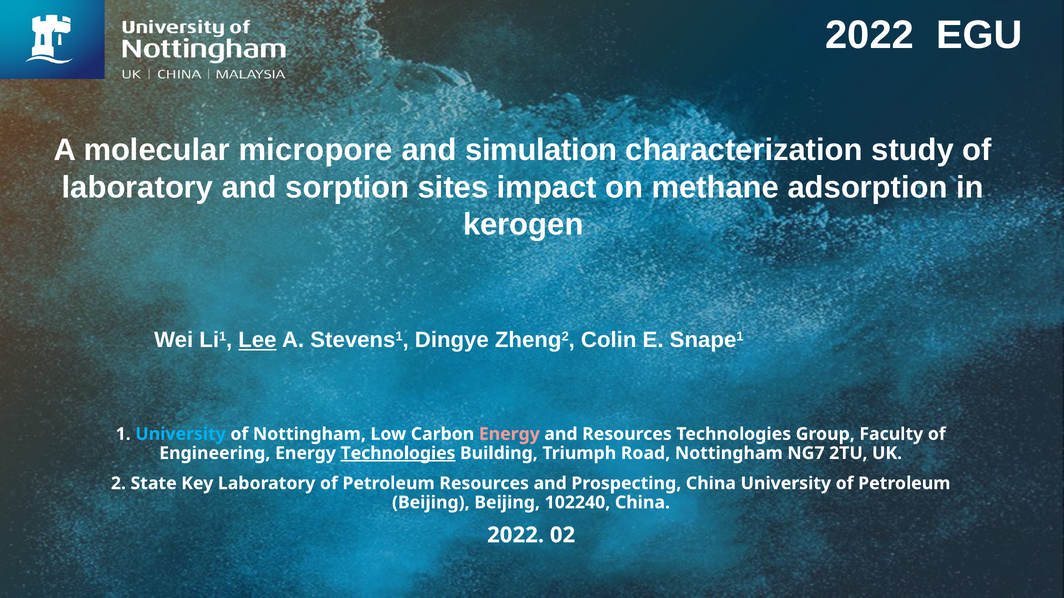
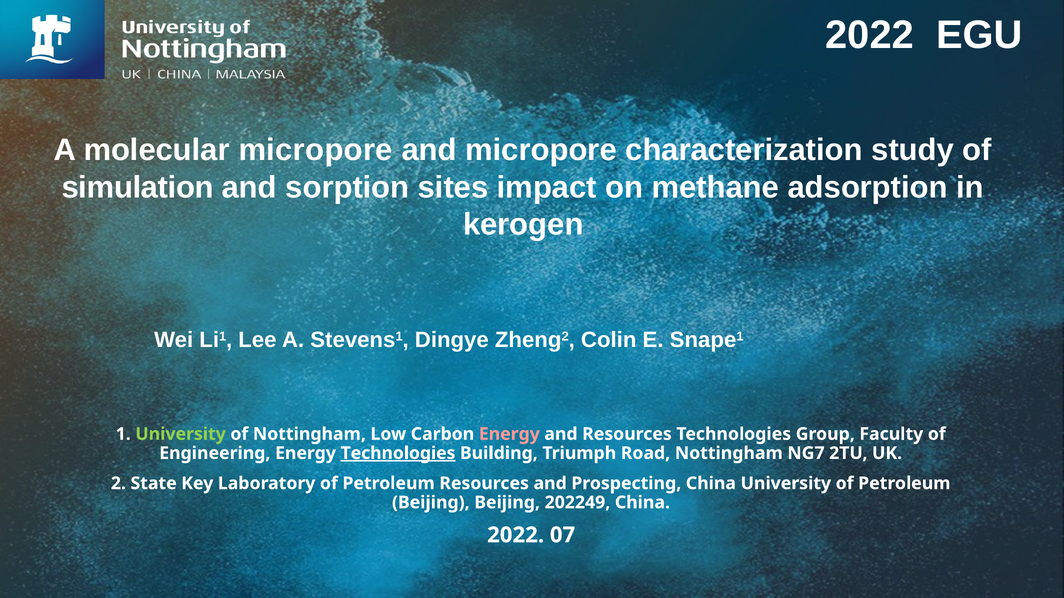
and simulation: simulation -> micropore
laboratory at (138, 187): laboratory -> simulation
Lee underline: present -> none
University at (181, 434) colour: light blue -> light green
102240: 102240 -> 202249
02: 02 -> 07
